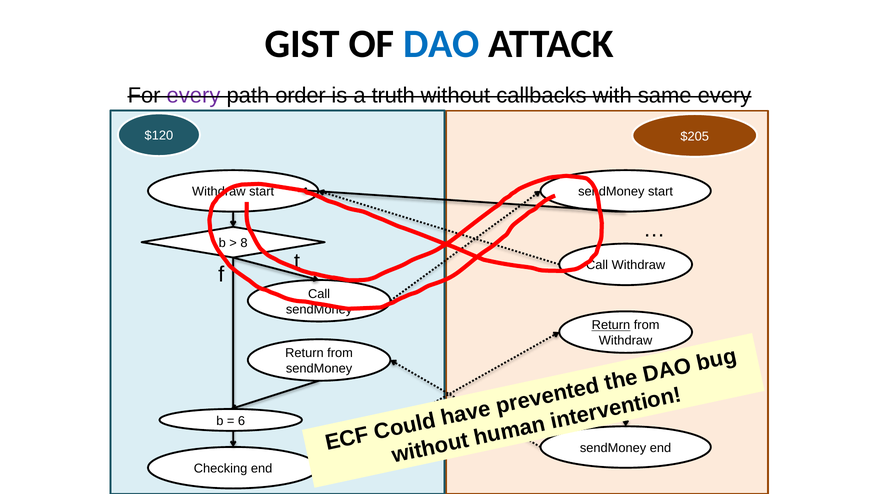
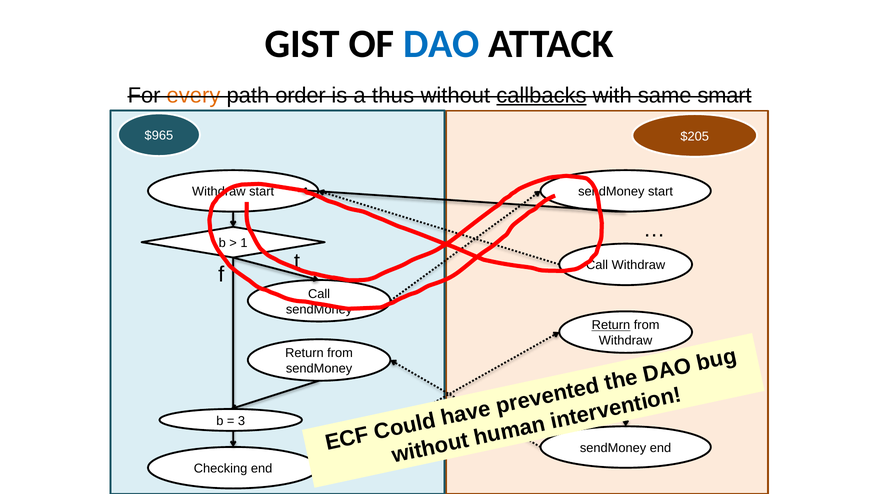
every at (193, 95) colour: purple -> orange
truth: truth -> thus
callbacks underline: none -> present
same every: every -> smart
$120: $120 -> $965
8: 8 -> 1
6: 6 -> 3
